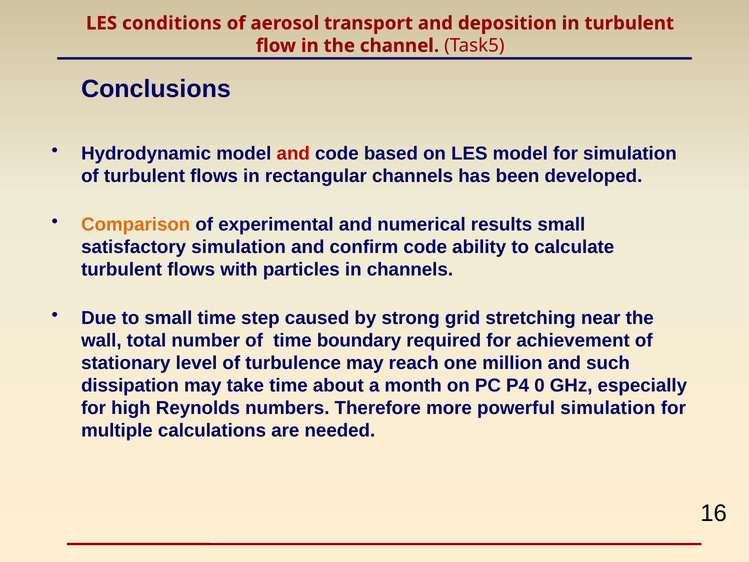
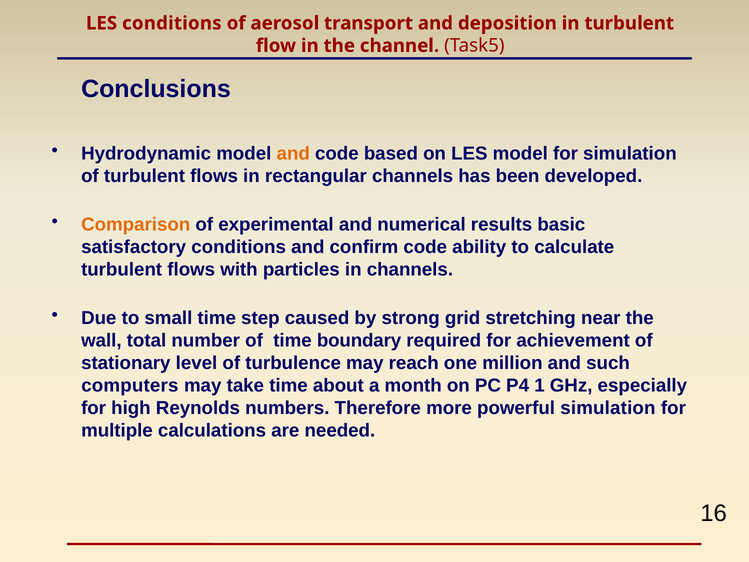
and at (293, 153) colour: red -> orange
results small: small -> basic
satisfactory simulation: simulation -> conditions
dissipation: dissipation -> computers
0: 0 -> 1
